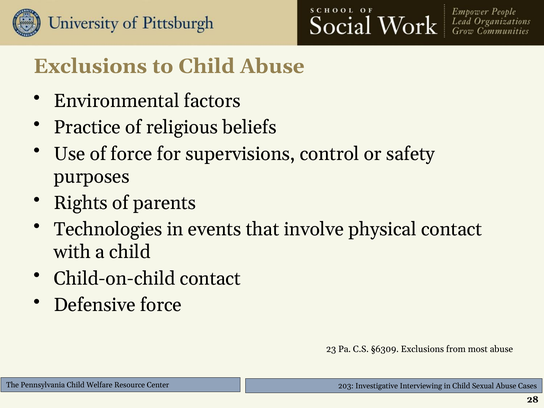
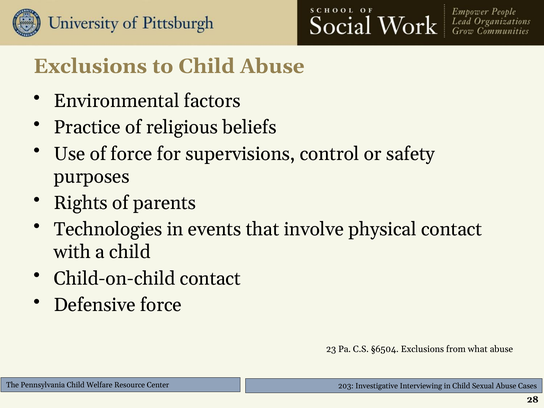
§6309: §6309 -> §6504
most: most -> what
